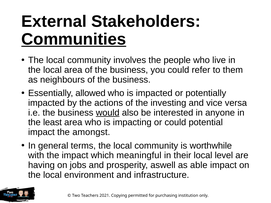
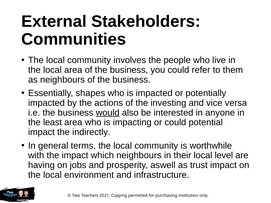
Communities underline: present -> none
allowed: allowed -> shapes
amongst: amongst -> indirectly
which meaningful: meaningful -> neighbours
able: able -> trust
